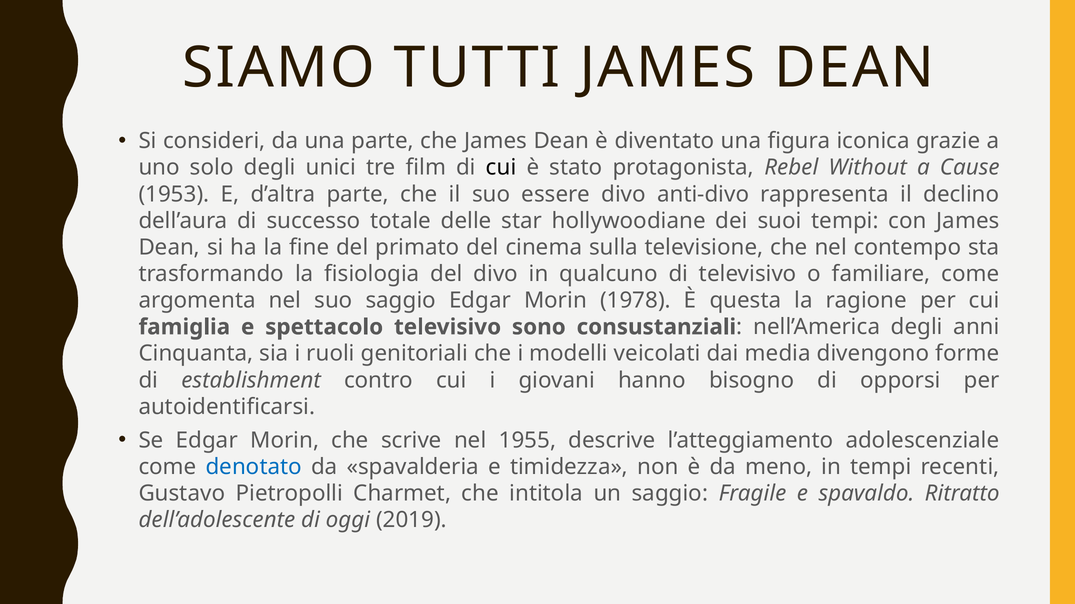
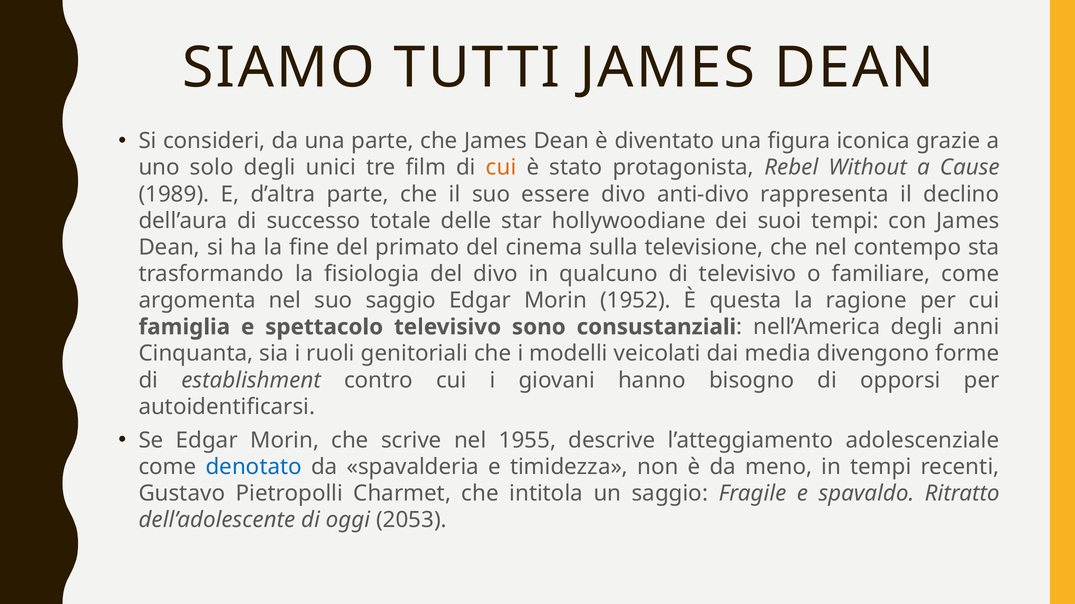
cui at (501, 168) colour: black -> orange
1953: 1953 -> 1989
1978: 1978 -> 1952
2019: 2019 -> 2053
